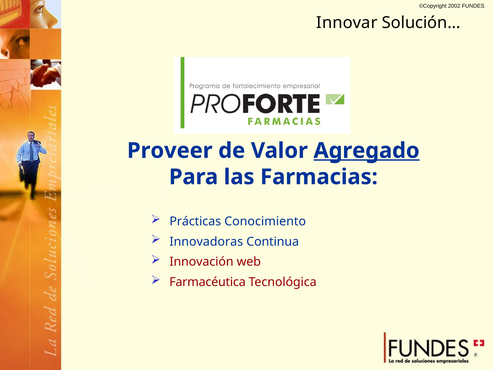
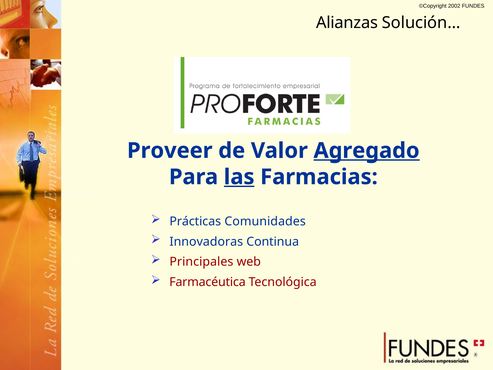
Innovar: Innovar -> Alianzas
las underline: none -> present
Conocimiento: Conocimiento -> Comunidades
Innovación: Innovación -> Principales
